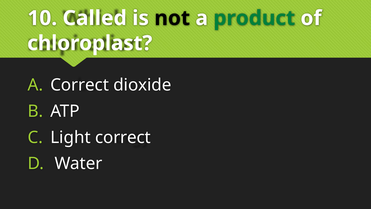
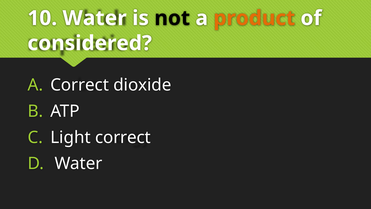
10 Called: Called -> Water
product colour: green -> orange
chloroplast: chloroplast -> considered
